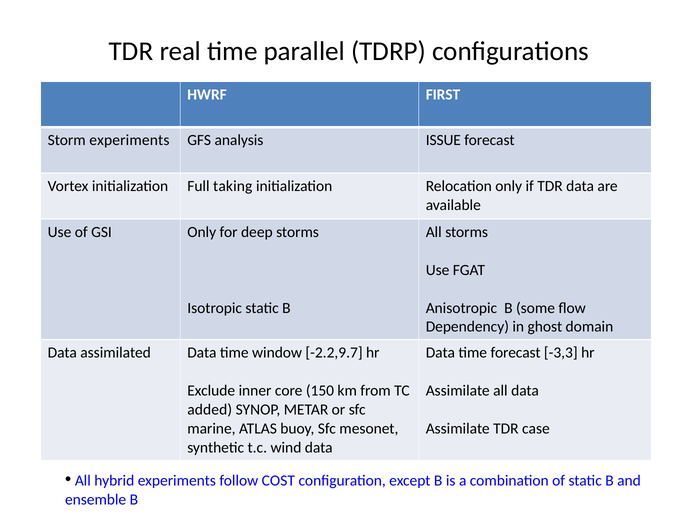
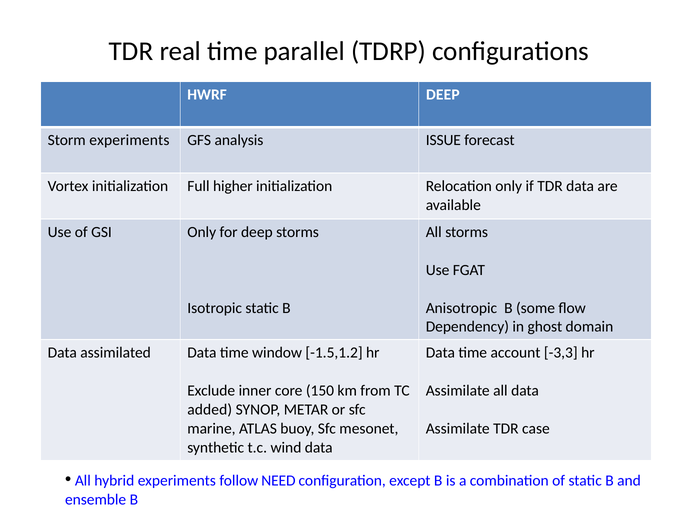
HWRF FIRST: FIRST -> DEEP
taking: taking -> higher
-2.2,9.7: -2.2,9.7 -> -1.5,1.2
time forecast: forecast -> account
COST: COST -> NEED
